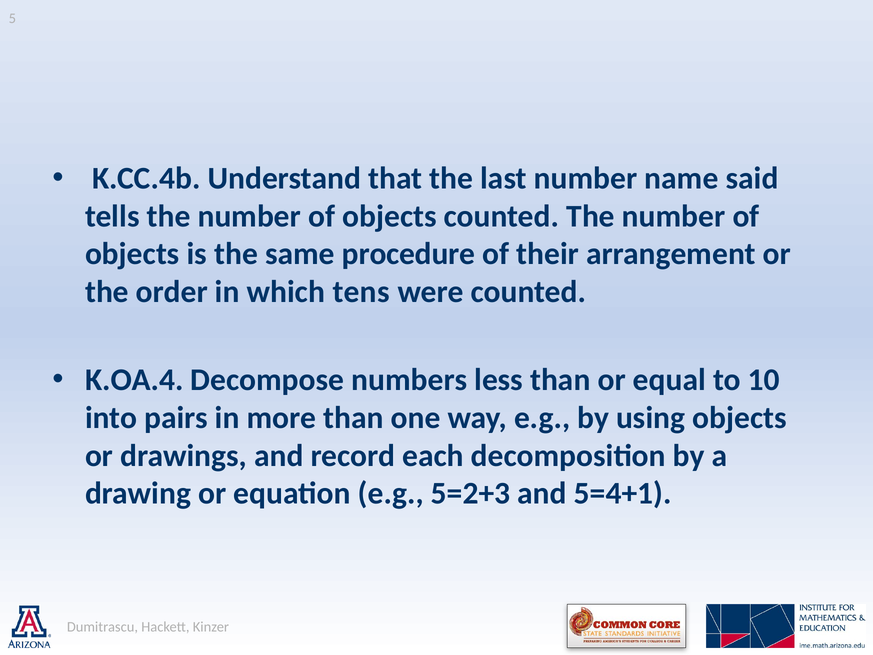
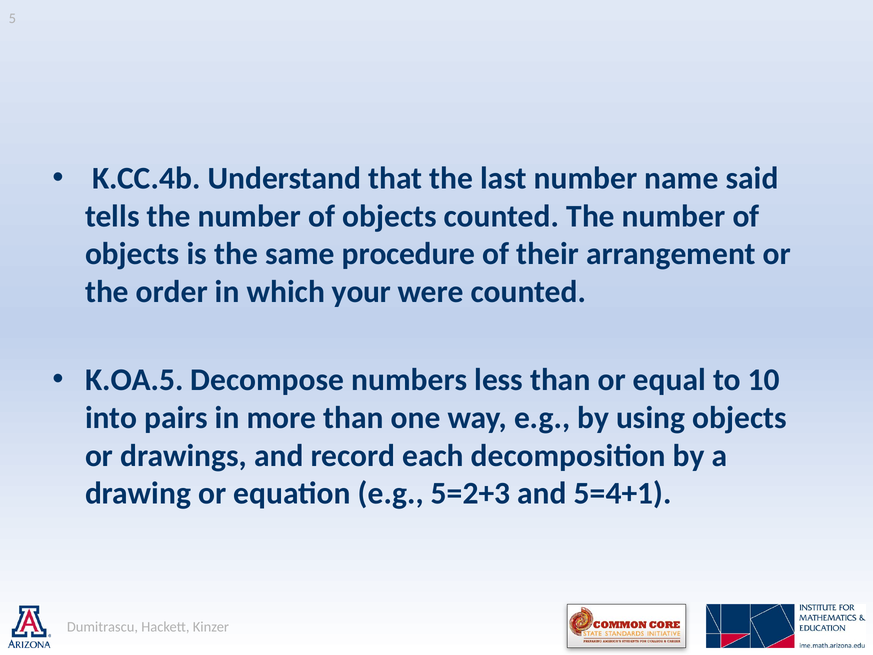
tens: tens -> your
K.OA.4: K.OA.4 -> K.OA.5
